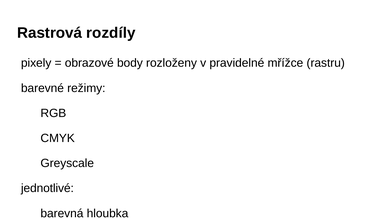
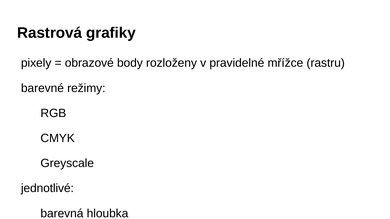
rozdíly: rozdíly -> grafiky
